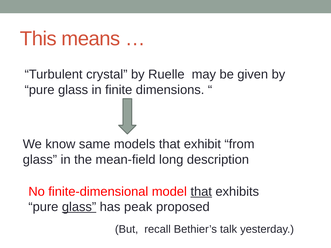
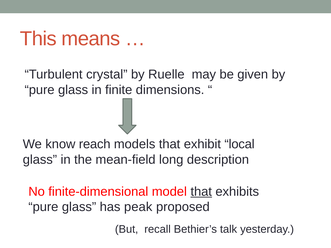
same: same -> reach
from: from -> local
glass at (79, 207) underline: present -> none
